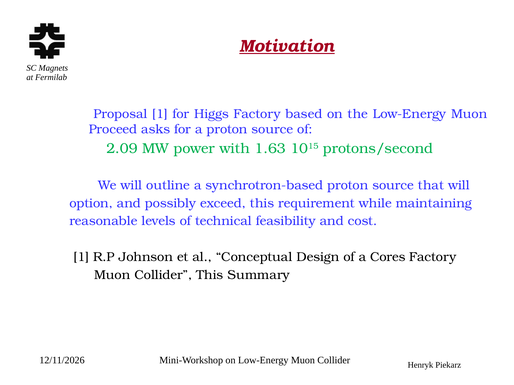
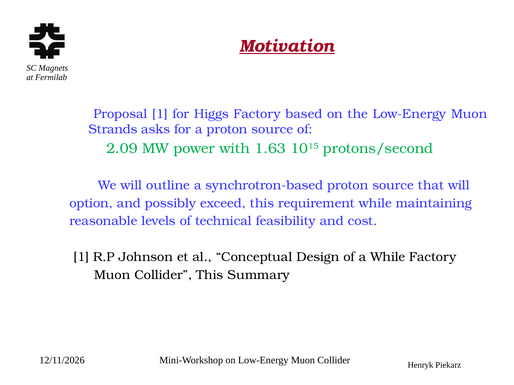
Proceed: Proceed -> Strands
a Cores: Cores -> While
